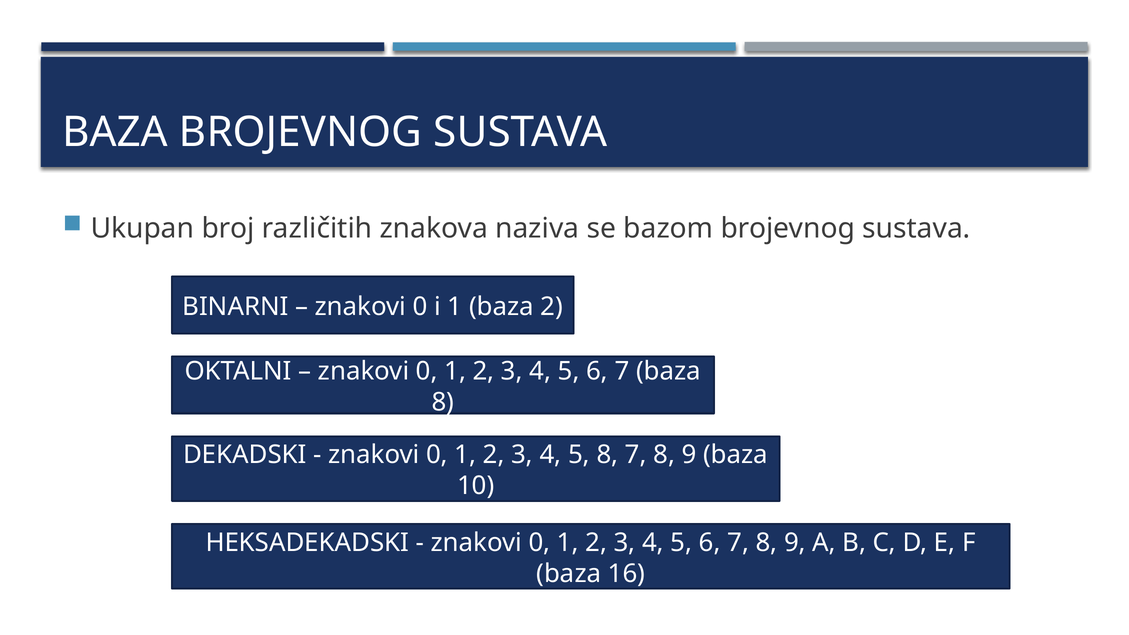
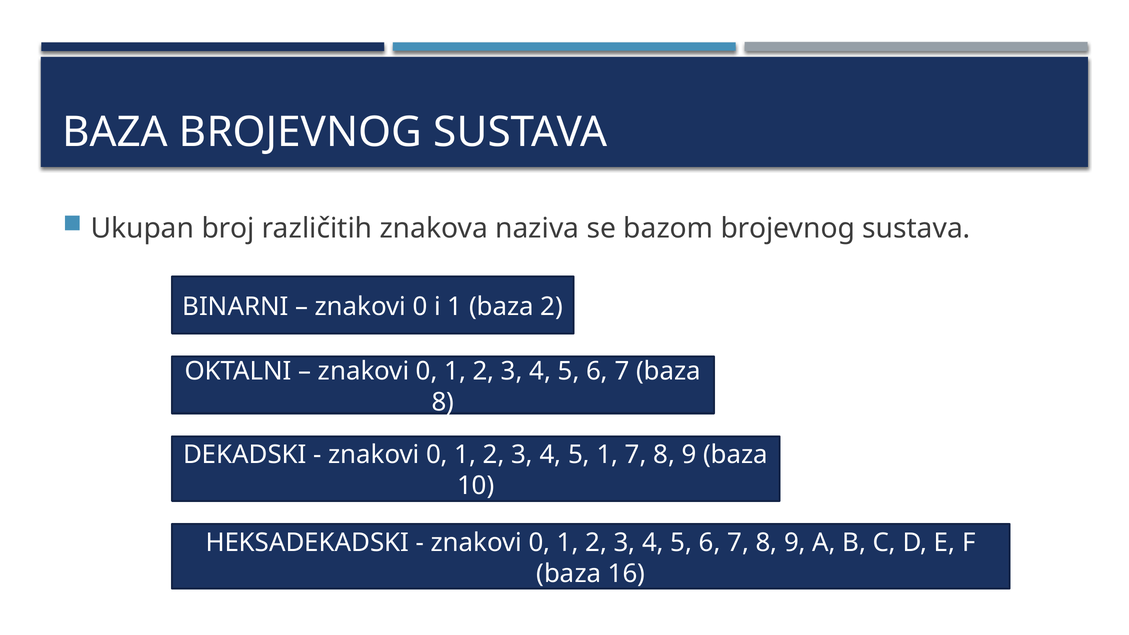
5 8: 8 -> 1
